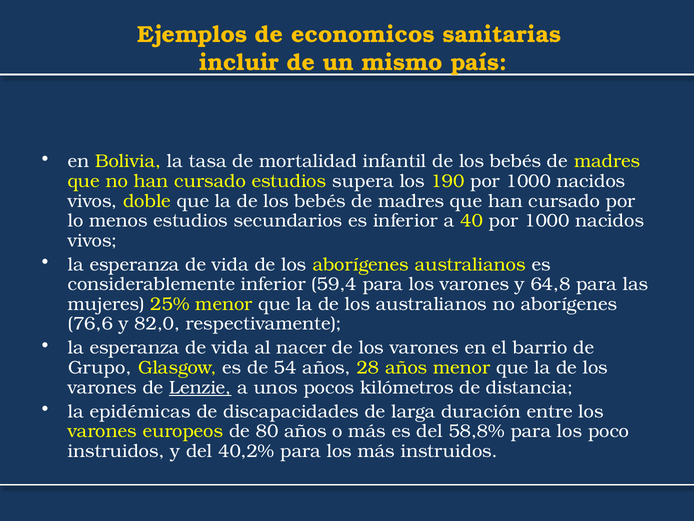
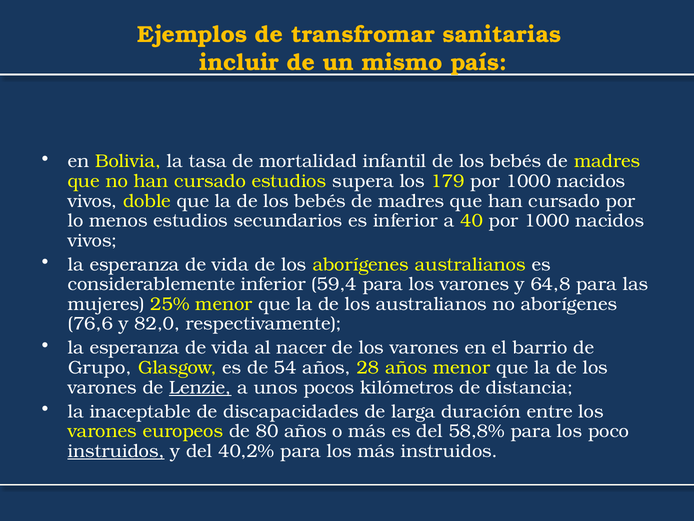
economicos: economicos -> transfromar
190: 190 -> 179
epidémicas: epidémicas -> inaceptable
instruidos at (116, 451) underline: none -> present
